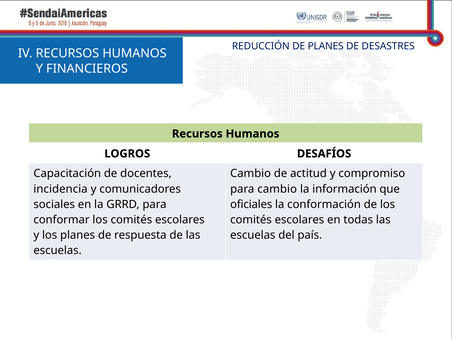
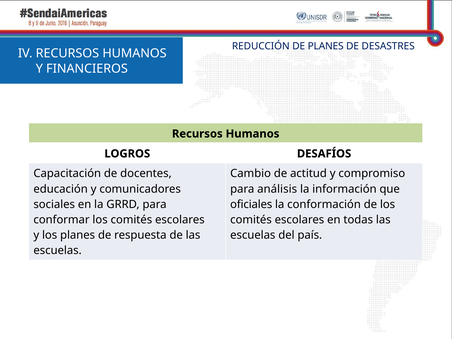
incidencia: incidencia -> educación
para cambio: cambio -> análisis
